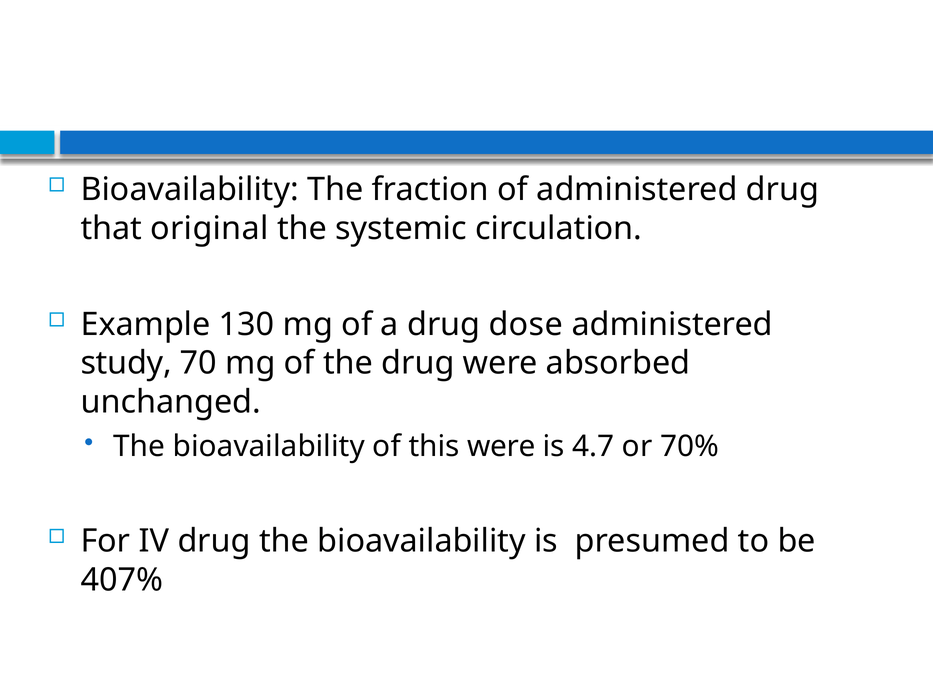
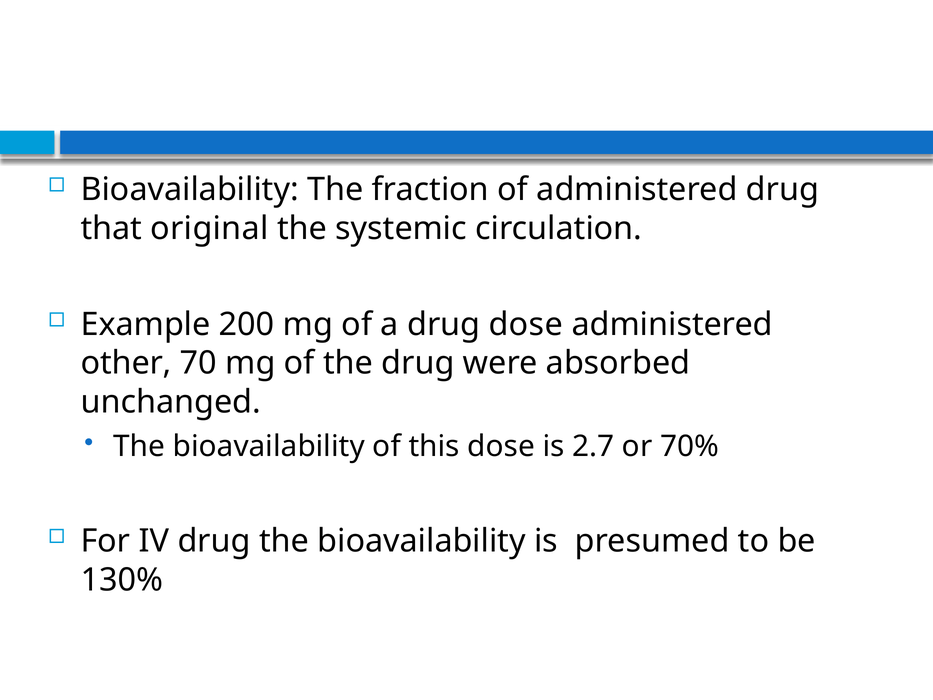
130: 130 -> 200
study: study -> other
this were: were -> dose
4.7: 4.7 -> 2.7
407%: 407% -> 130%
